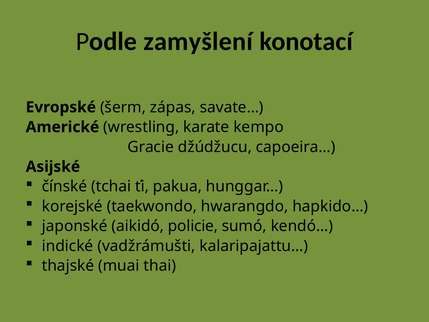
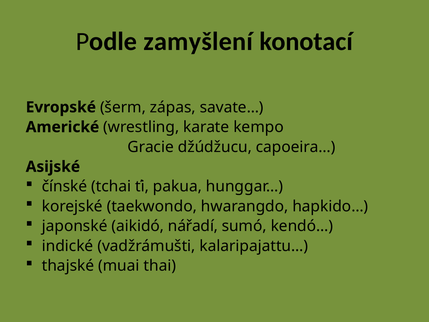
policie: policie -> nářadí
